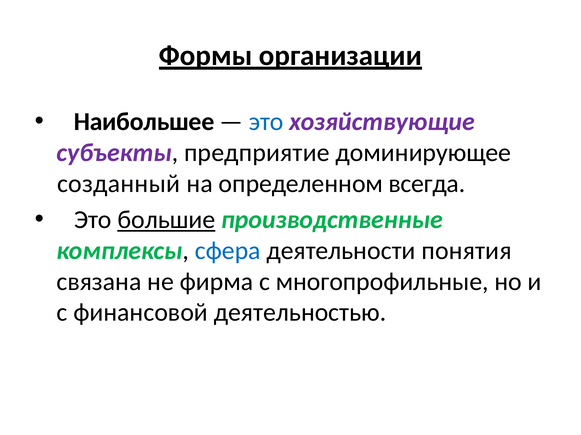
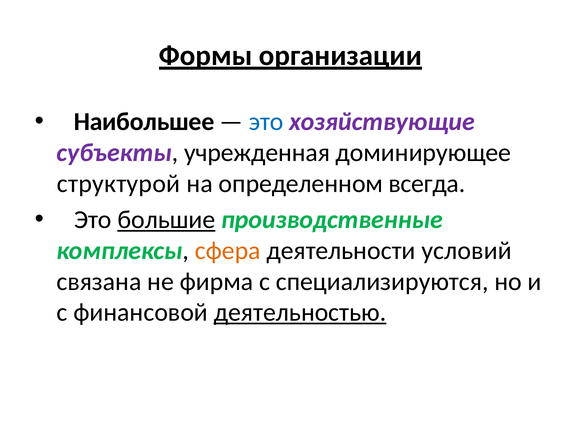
предприятие: предприятие -> учрежденная
созданный: созданный -> структурой
сфера colour: blue -> orange
понятия: понятия -> условий
многопрофильные: многопрофильные -> специализируются
деятельностью underline: none -> present
